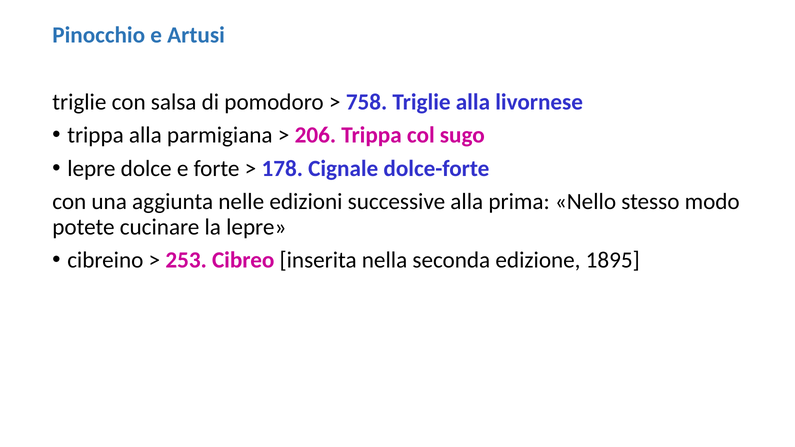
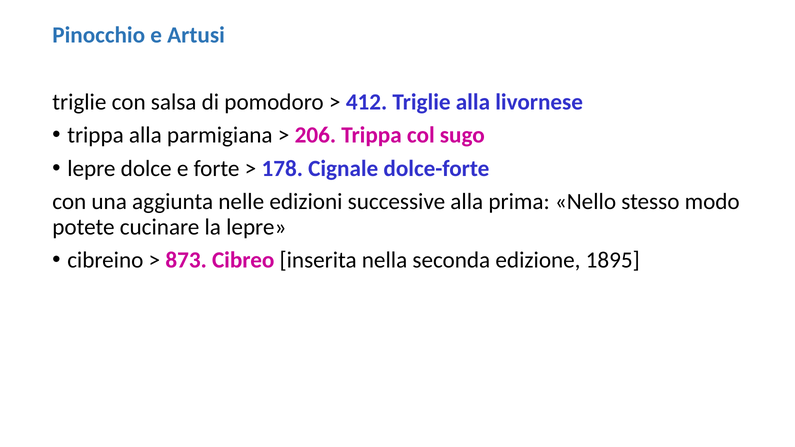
758: 758 -> 412
253: 253 -> 873
